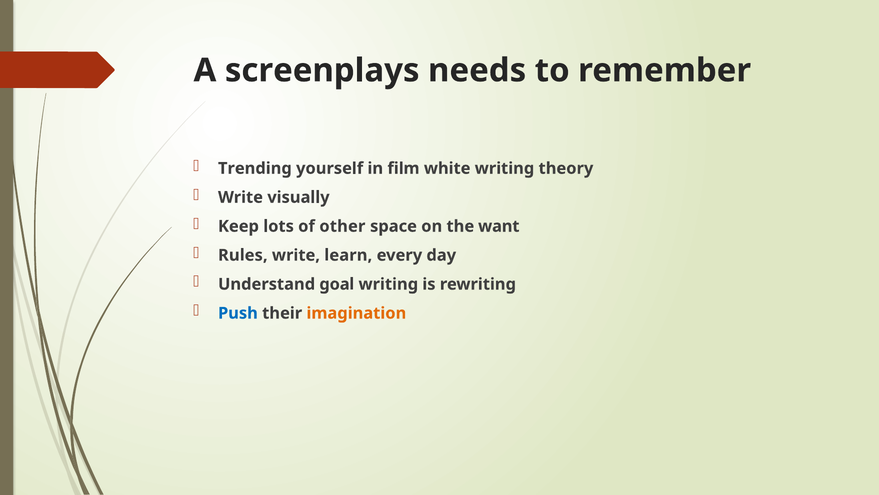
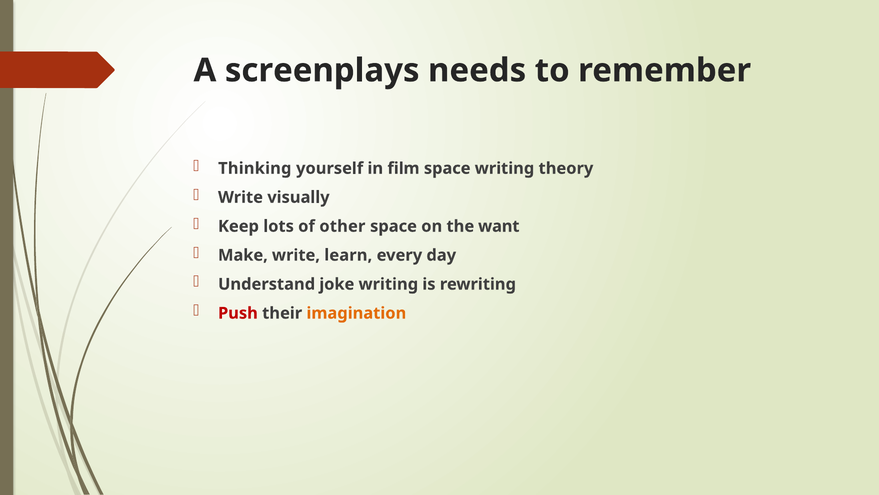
Trending: Trending -> Thinking
film white: white -> space
Rules: Rules -> Make
goal: goal -> joke
Push colour: blue -> red
